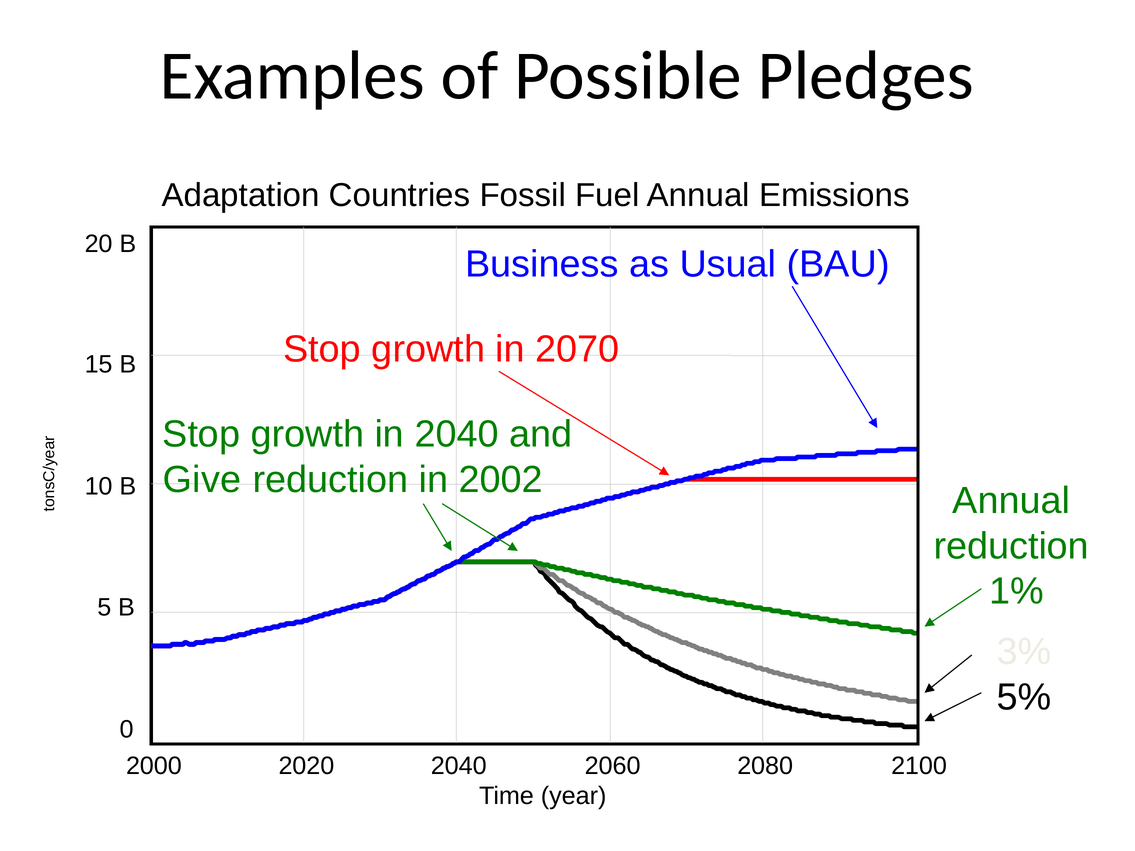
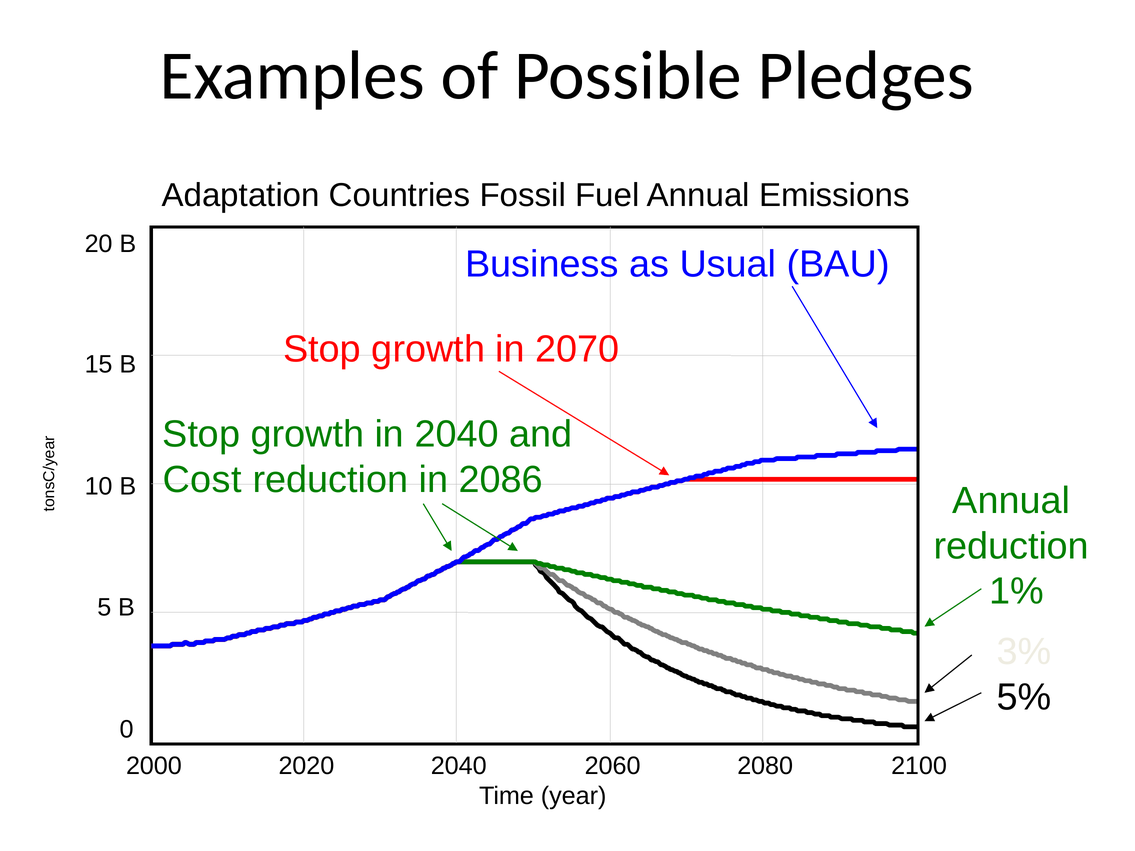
Give: Give -> Cost
2002: 2002 -> 2086
